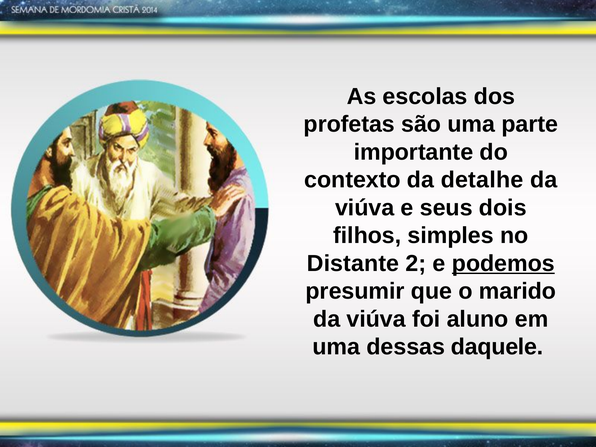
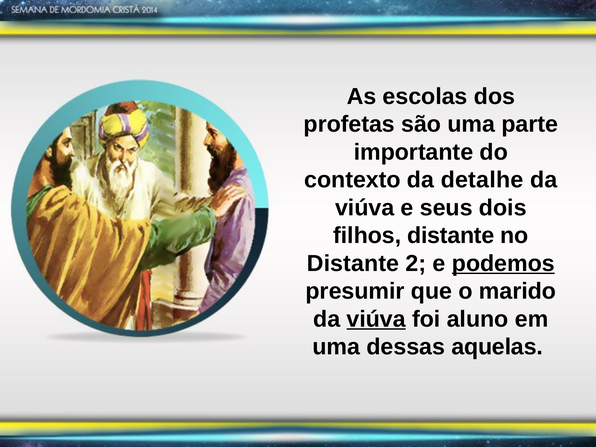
filhos simples: simples -> distante
viúva at (376, 319) underline: none -> present
daquele: daquele -> aquelas
